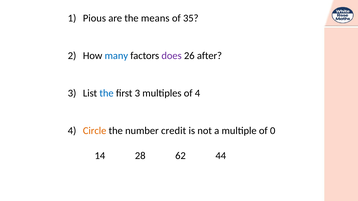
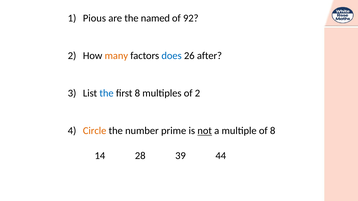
means: means -> named
35: 35 -> 92
many colour: blue -> orange
does colour: purple -> blue
first 3: 3 -> 8
of 4: 4 -> 2
credit: credit -> prime
not underline: none -> present
of 0: 0 -> 8
62: 62 -> 39
